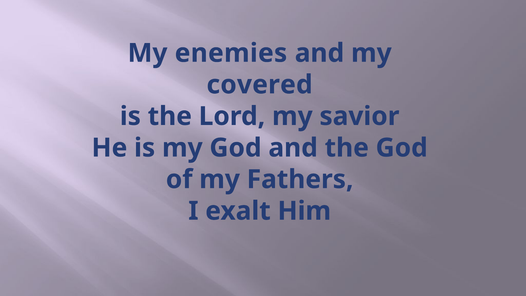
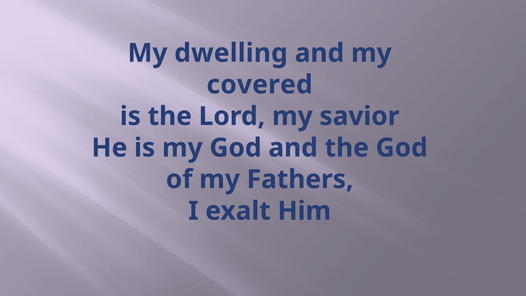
enemies: enemies -> dwelling
